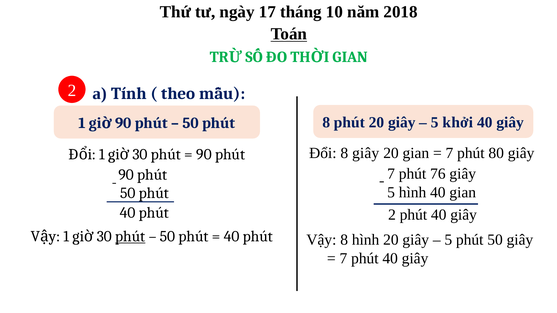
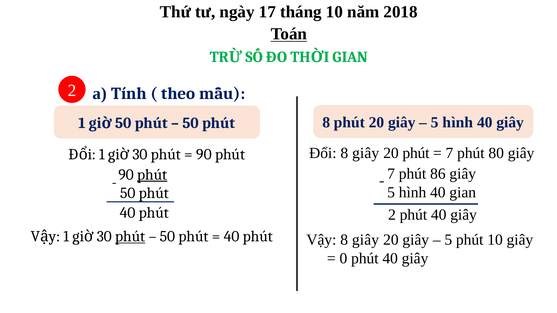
khởi at (458, 123): khởi -> hình
90 at (123, 123): 90 -> 50
20 gian: gian -> phút
76: 76 -> 86
phút at (152, 175) underline: none -> present
Vậy 8 hình: hình -> giây
5 phút 50: 50 -> 10
7 at (343, 259): 7 -> 0
